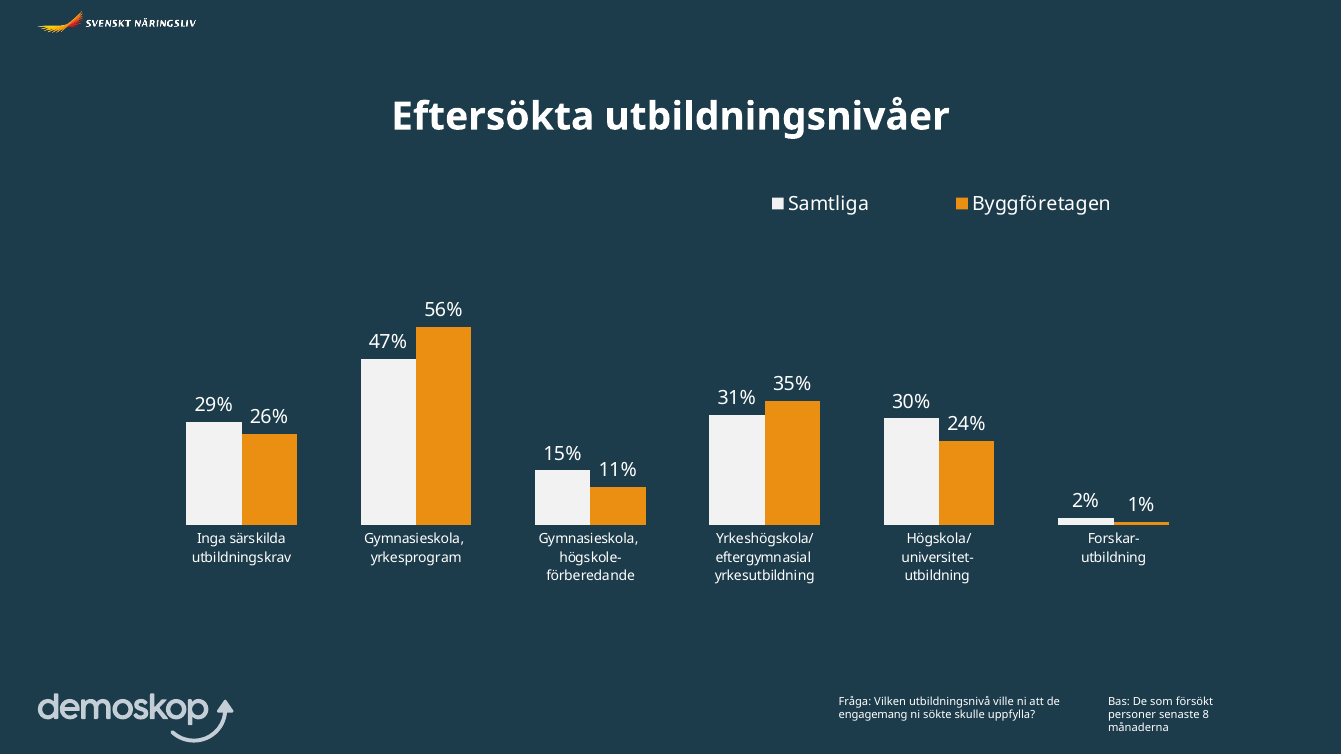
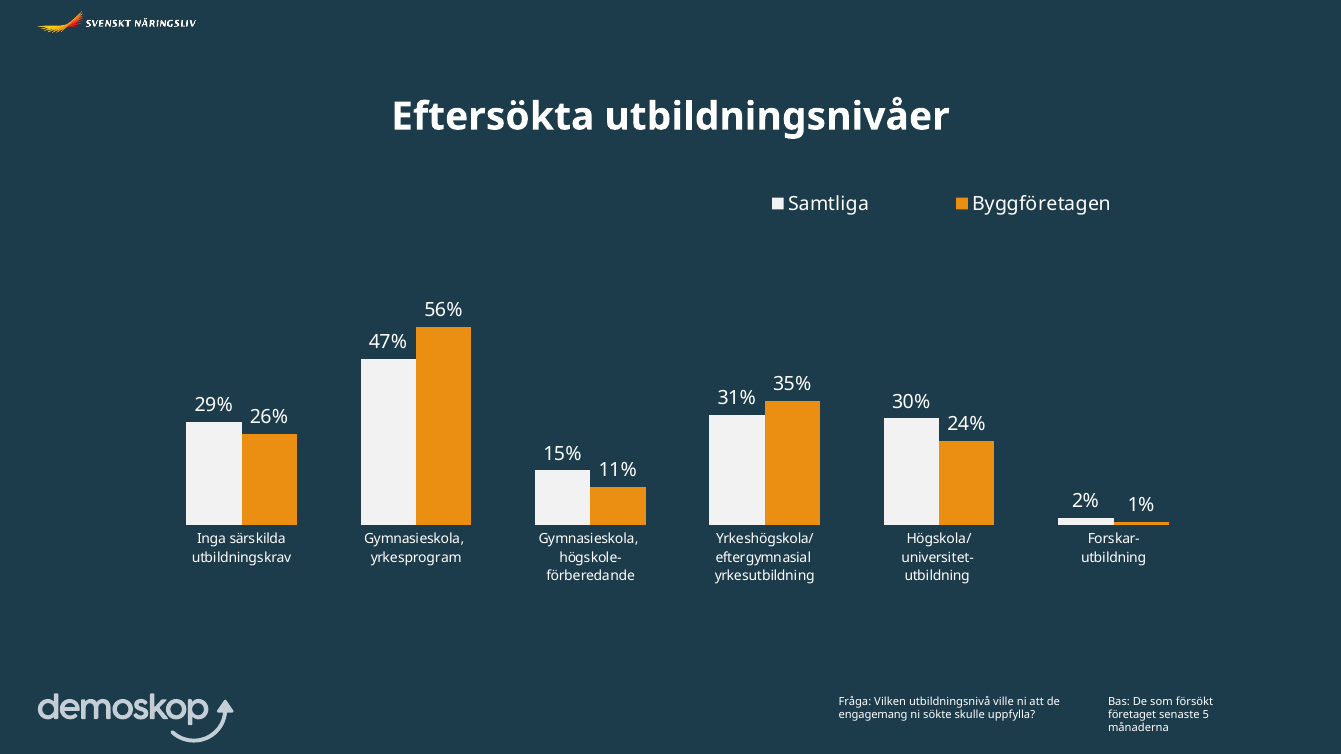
personer: personer -> företaget
8: 8 -> 5
